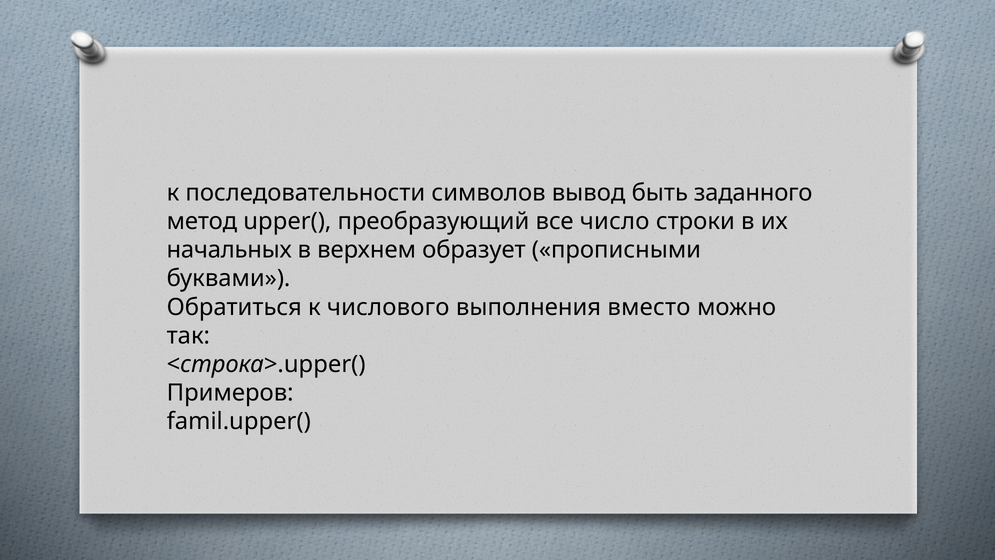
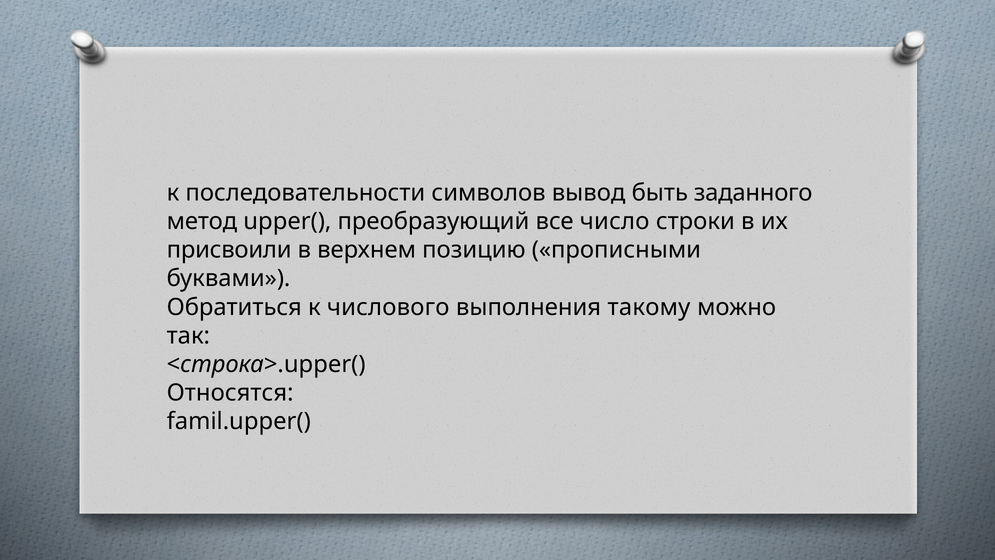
начальных: начальных -> присвоили
образует: образует -> позицию
вместо: вместо -> такому
Примеров: Примеров -> Относятся
